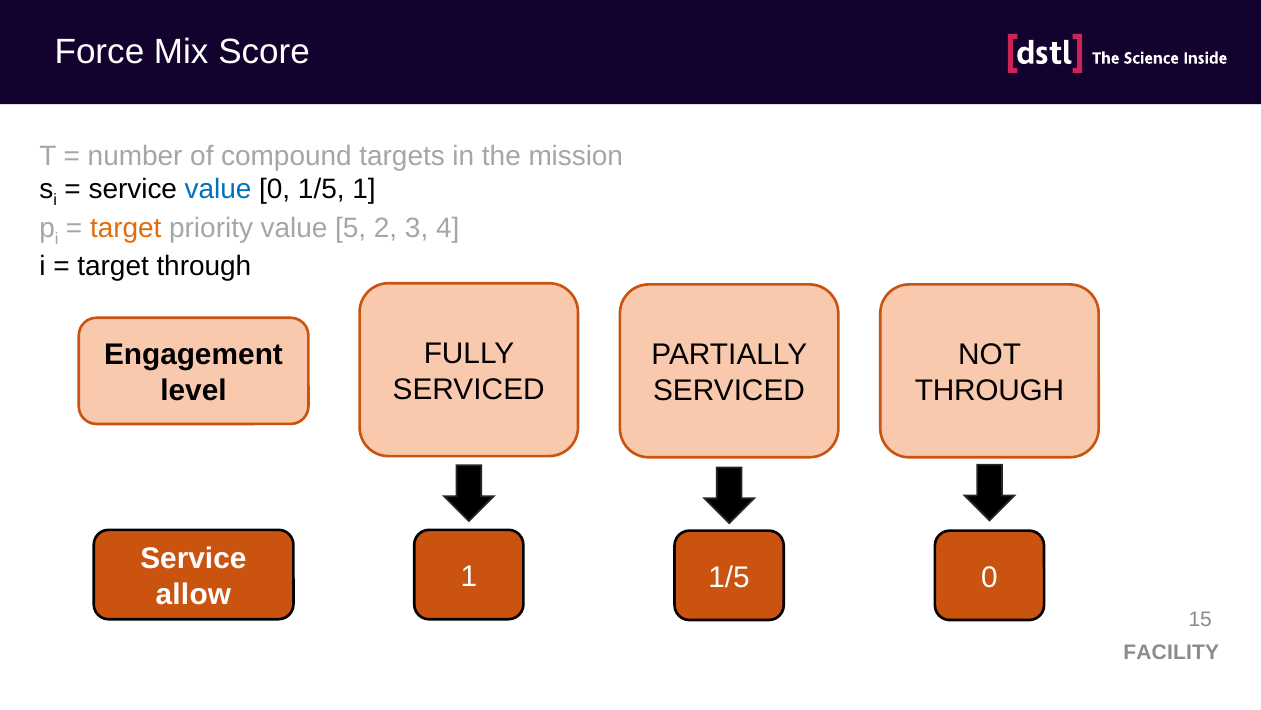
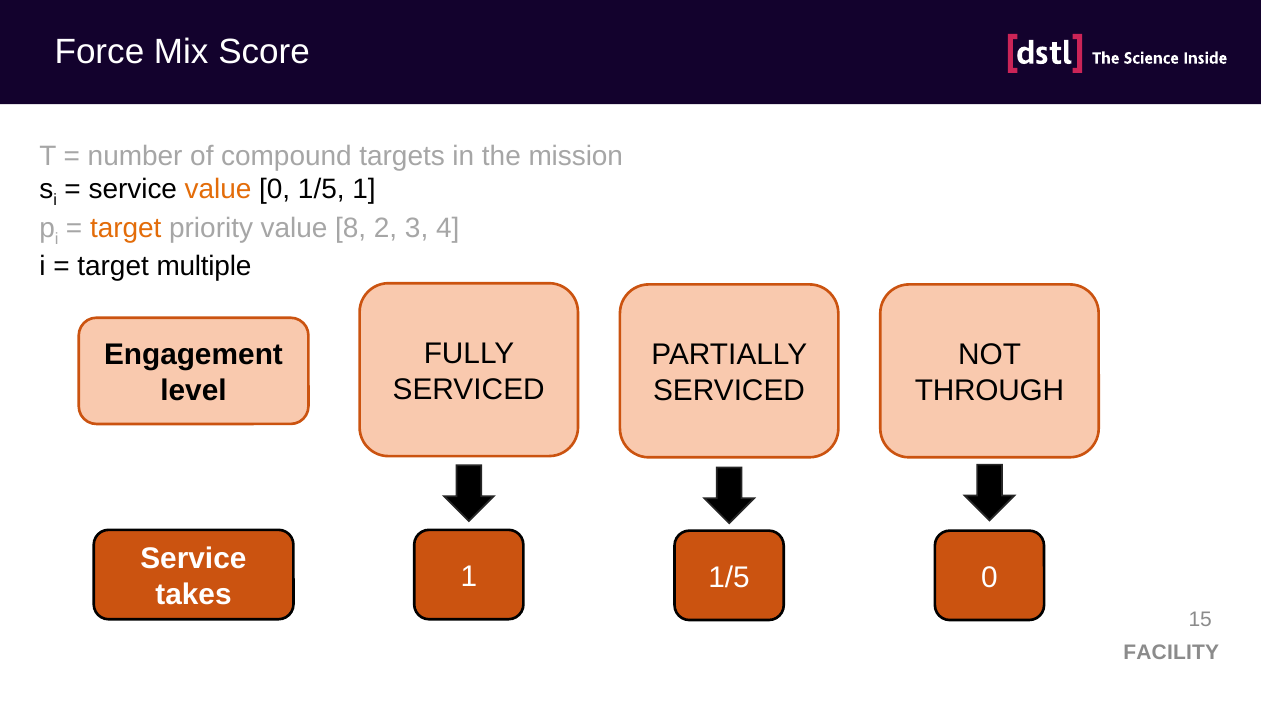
value at (218, 189) colour: blue -> orange
5: 5 -> 8
target through: through -> multiple
allow: allow -> takes
